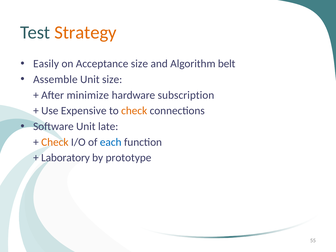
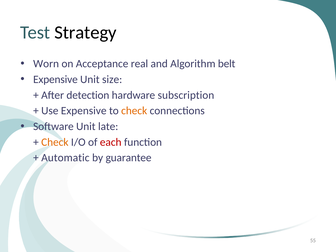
Strategy colour: orange -> black
Easily: Easily -> Worn
Acceptance size: size -> real
Assemble at (55, 79): Assemble -> Expensive
minimize: minimize -> detection
each colour: blue -> red
Laboratory: Laboratory -> Automatic
prototype: prototype -> guarantee
